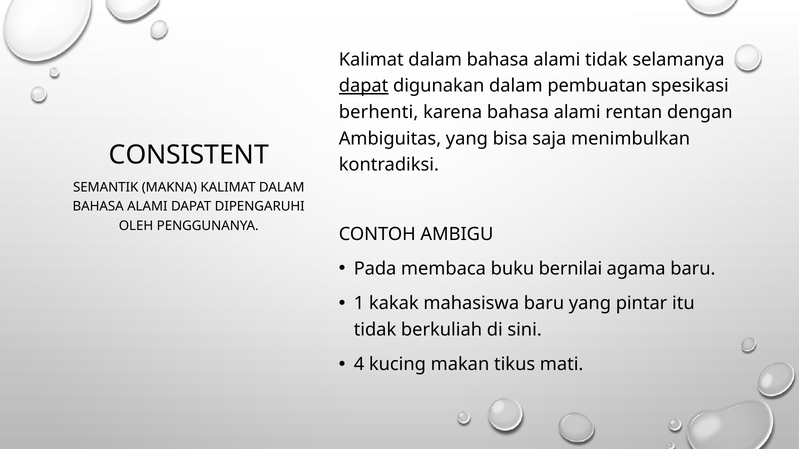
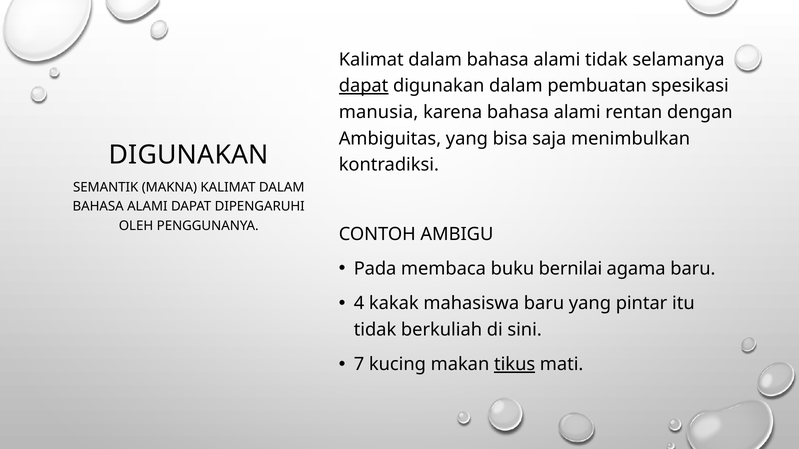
berhenti: berhenti -> manusia
CONSISTENT at (189, 155): CONSISTENT -> DIGUNAKAN
1: 1 -> 4
4: 4 -> 7
tikus underline: none -> present
